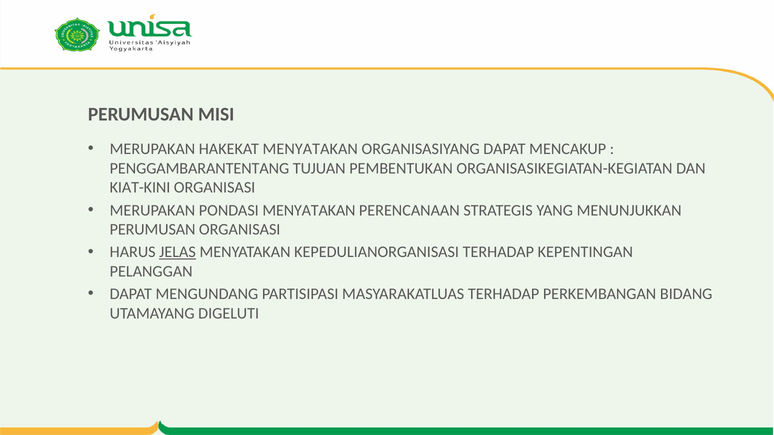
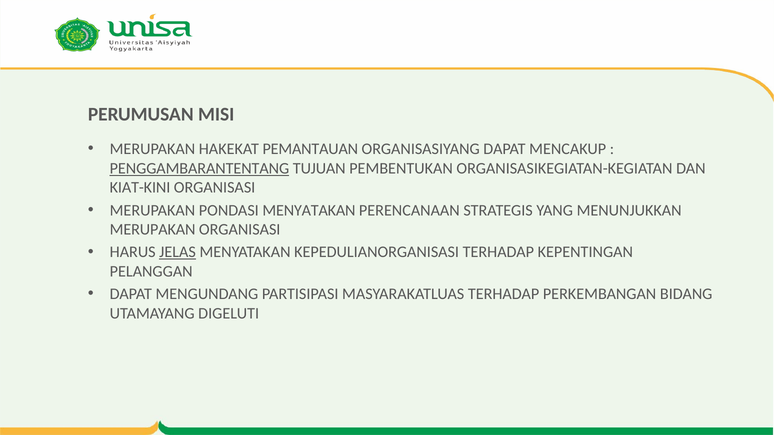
HAKEKAT MENYATAKAN: MENYATAKAN -> PEMANTAUAN
PENGGAMBARANTENTANG underline: none -> present
PERUMUSAN at (153, 230): PERUMUSAN -> MERUPAKAN
